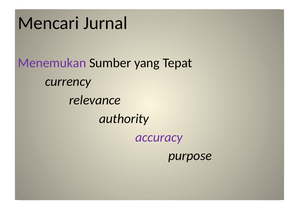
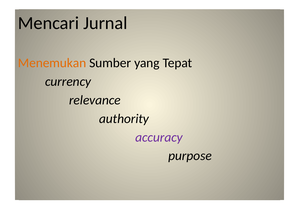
Menemukan colour: purple -> orange
